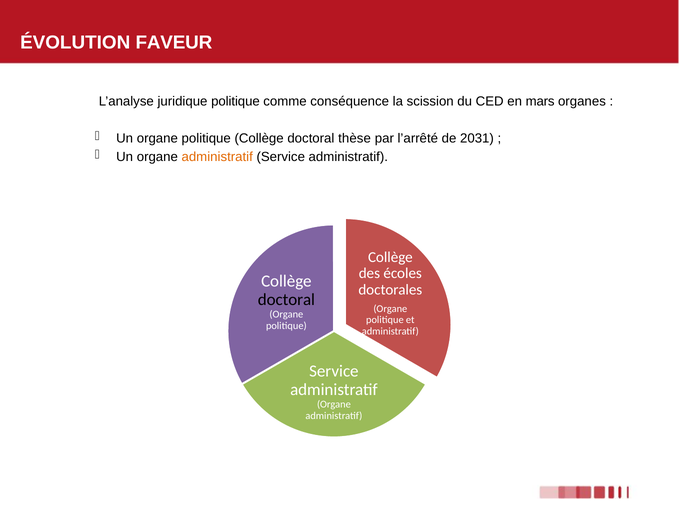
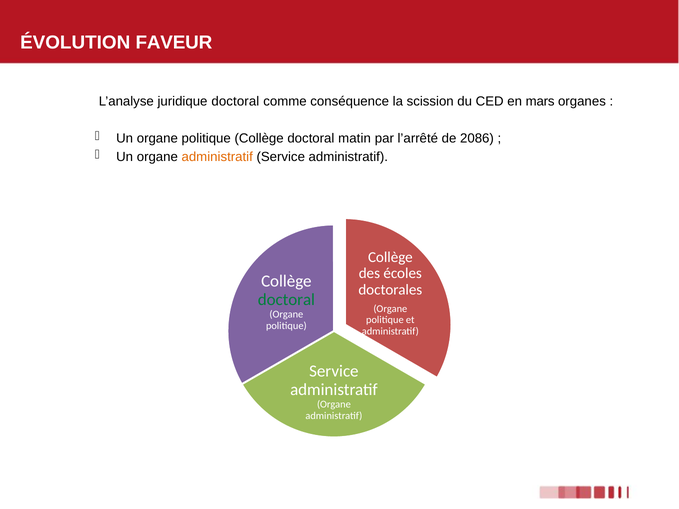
juridique politique: politique -> doctoral
thèse: thèse -> matin
2031: 2031 -> 2086
doctoral at (286, 300) colour: black -> green
